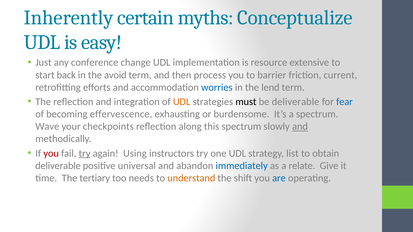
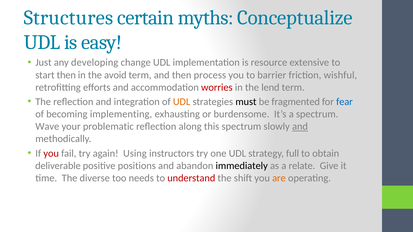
Inherently: Inherently -> Structures
conference: conference -> developing
start back: back -> then
current: current -> wishful
worries colour: blue -> red
be deliverable: deliverable -> fragmented
effervescence: effervescence -> implementing
checkpoints: checkpoints -> problematic
try at (85, 154) underline: present -> none
list: list -> full
universal: universal -> positions
immediately colour: blue -> black
tertiary: tertiary -> diverse
understand colour: orange -> red
are colour: blue -> orange
